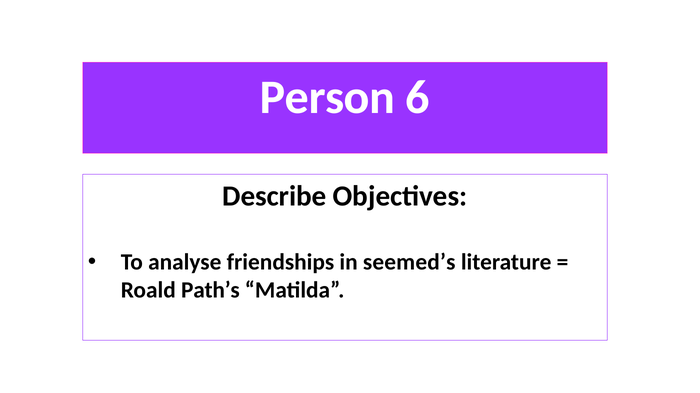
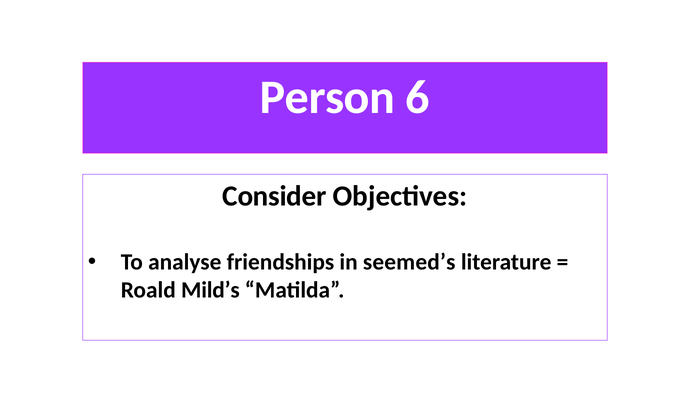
Describe: Describe -> Consider
Path’s: Path’s -> Mild’s
